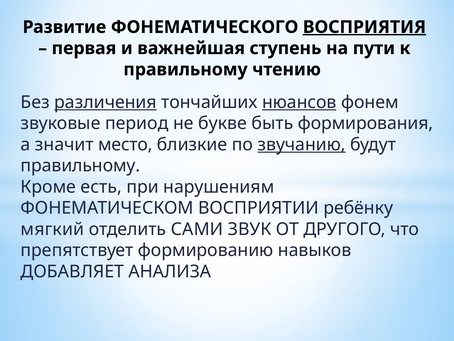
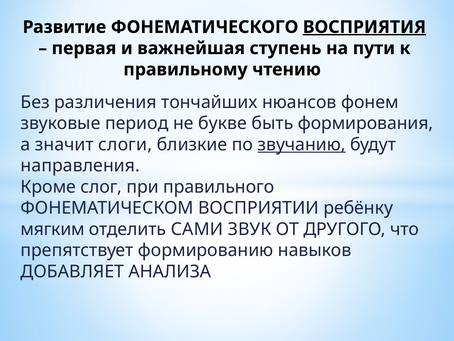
различения underline: present -> none
нюансов underline: present -> none
место: место -> слоги
правильному at (80, 166): правильному -> направления
есть: есть -> слог
нарушениям: нарушениям -> правильного
мягкий: мягкий -> мягким
